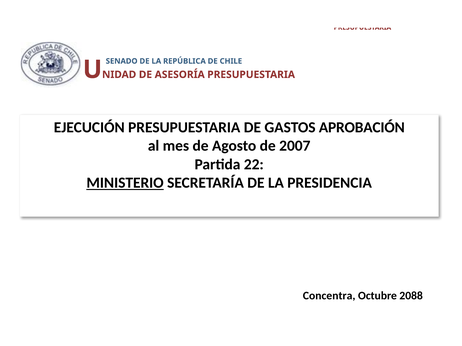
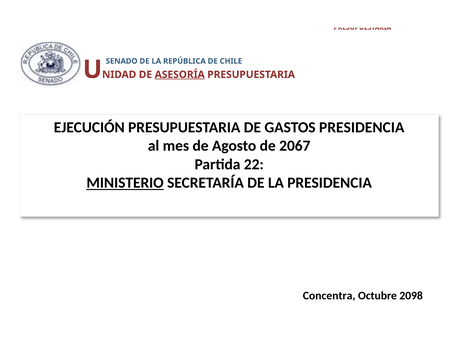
ASESORÍA at (180, 75) underline: none -> present
GASTOS APROBACIÓN: APROBACIÓN -> PRESIDENCIA
2007: 2007 -> 2067
2088: 2088 -> 2098
